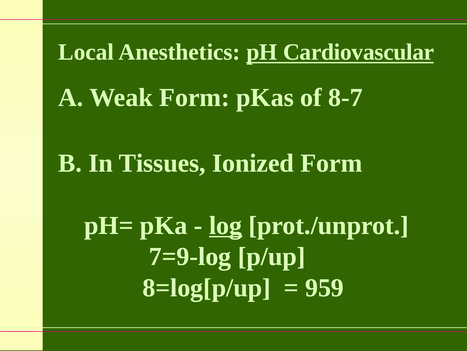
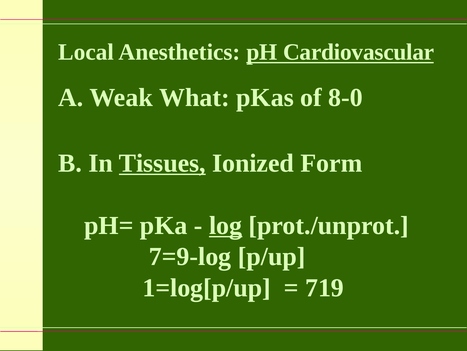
Weak Form: Form -> What
8-7: 8-7 -> 8-0
Tissues underline: none -> present
8=log[p/up: 8=log[p/up -> 1=log[p/up
959: 959 -> 719
